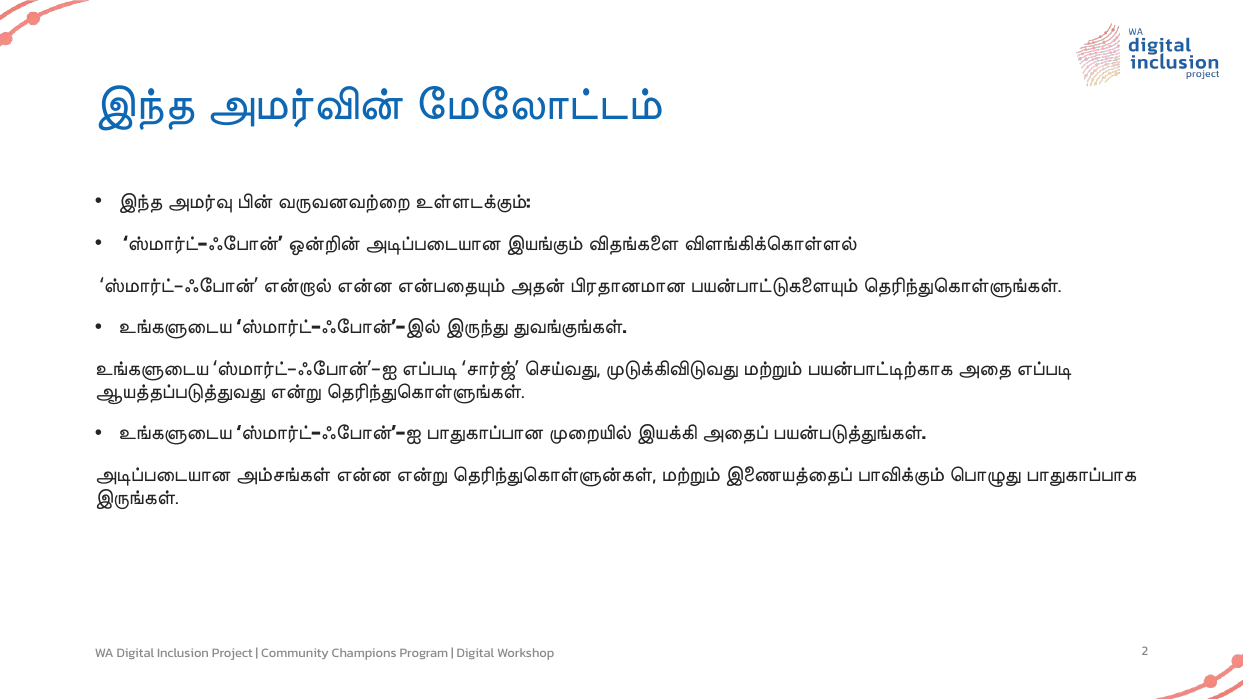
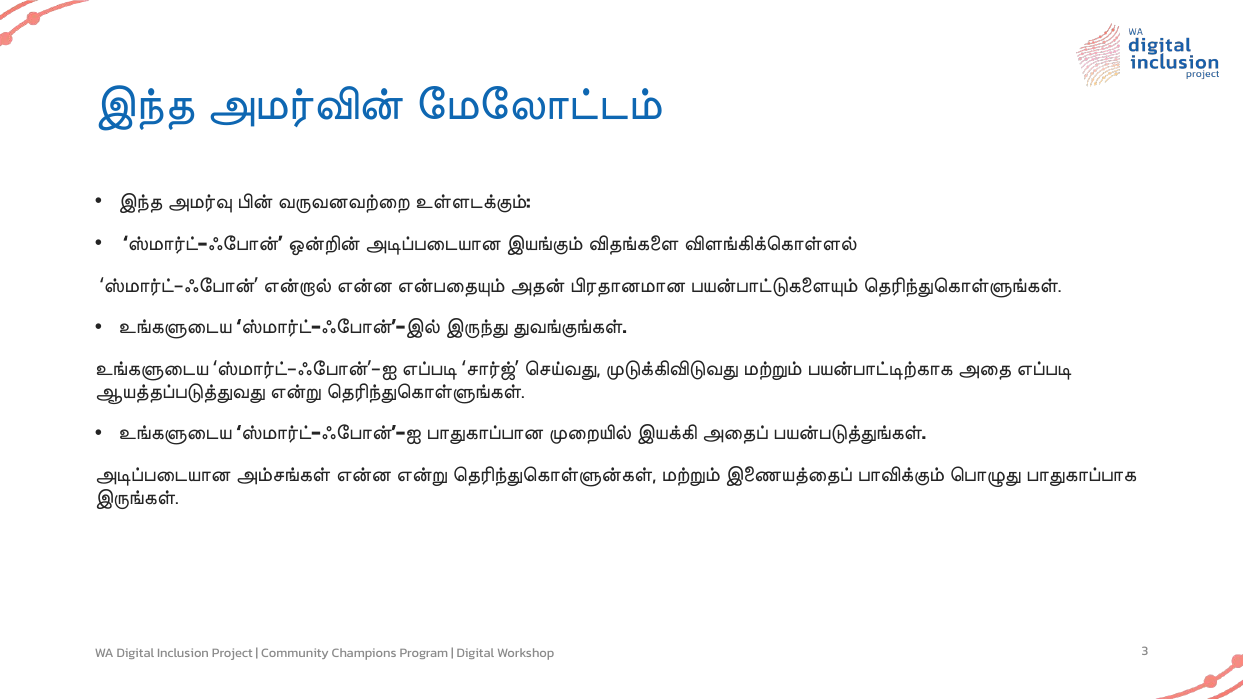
2: 2 -> 3
